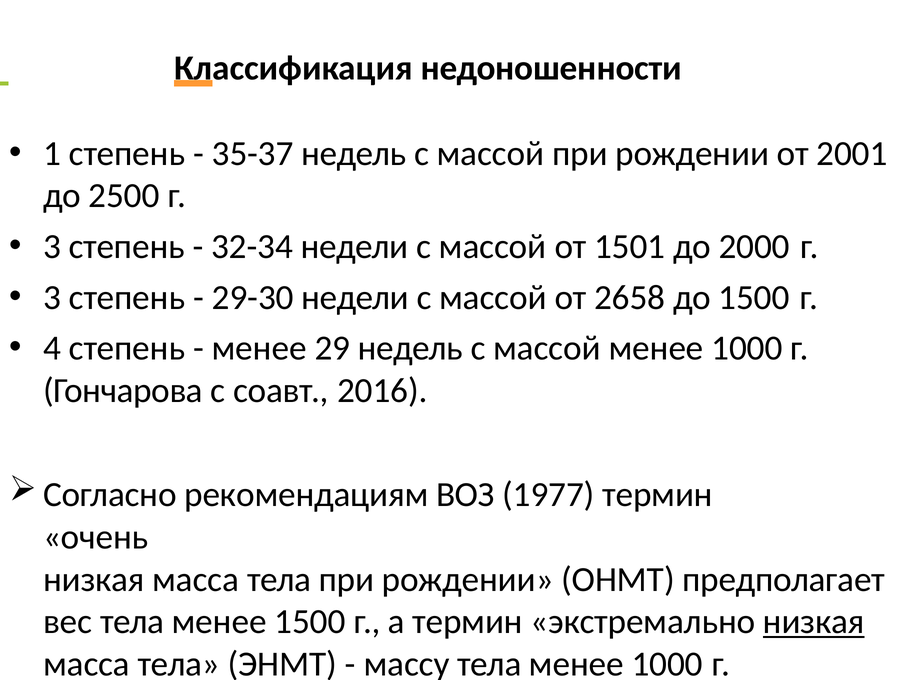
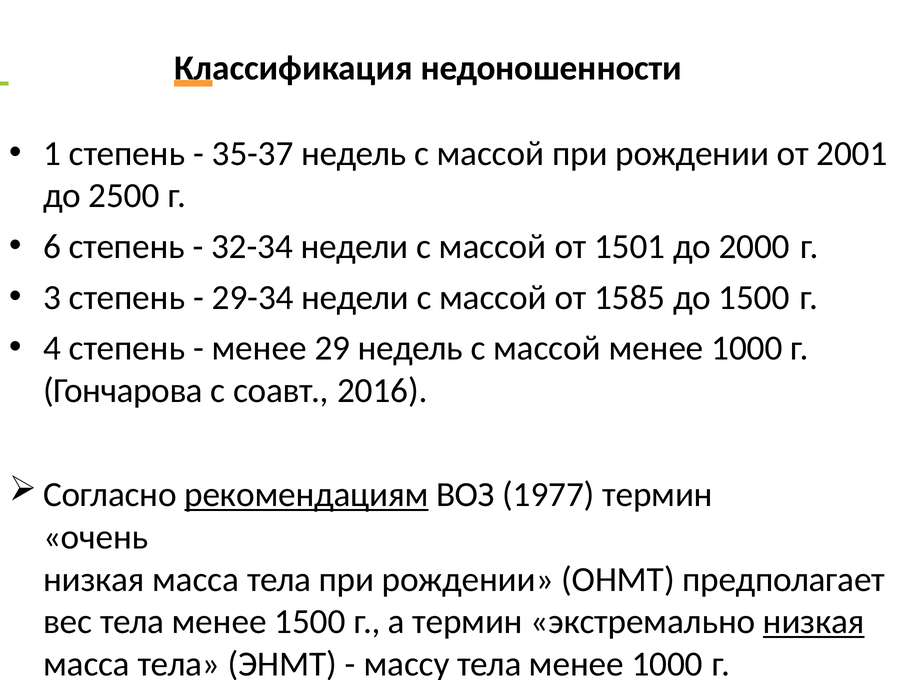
3 at (52, 247): 3 -> 6
29-30: 29-30 -> 29-34
2658: 2658 -> 1585
рекомендациям underline: none -> present
